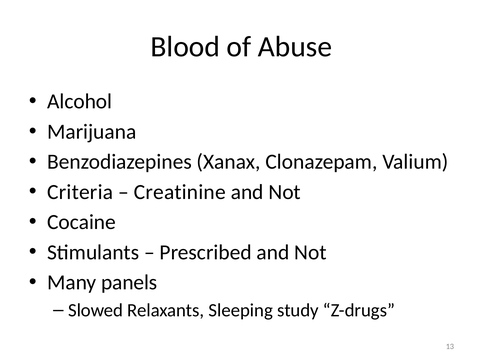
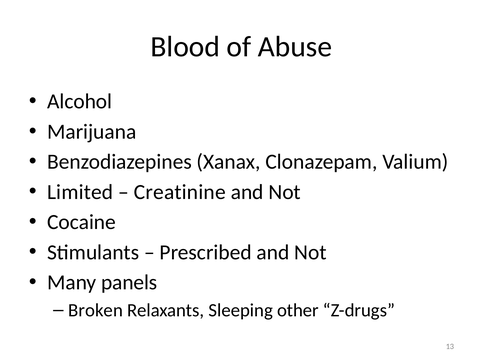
Criteria: Criteria -> Limited
Slowed: Slowed -> Broken
study: study -> other
